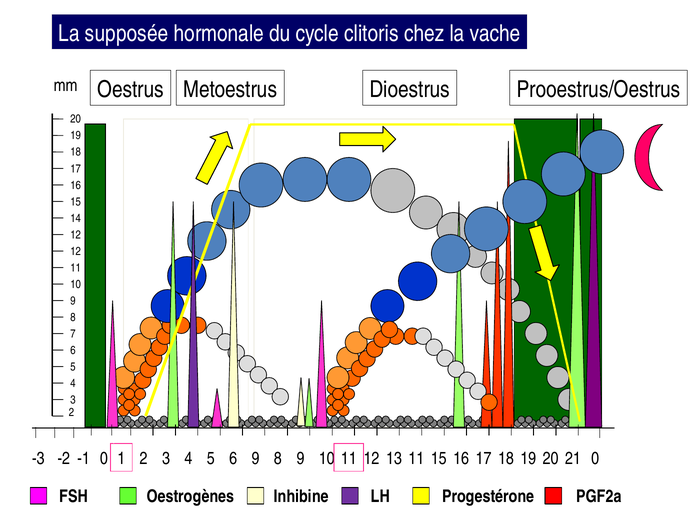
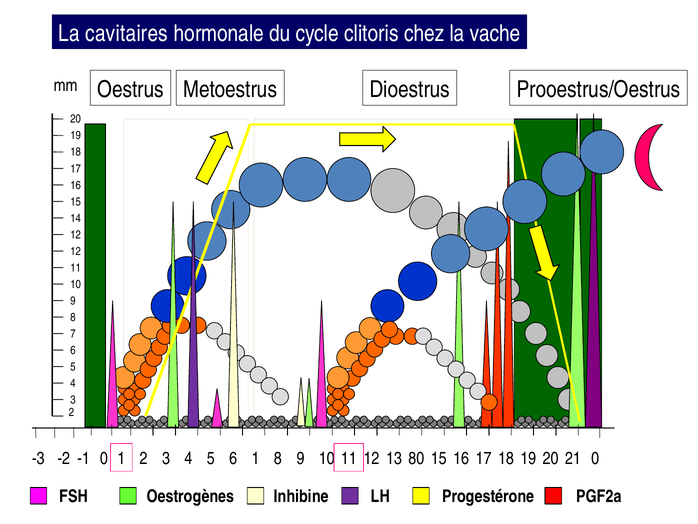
supposée: supposée -> cavitaires
6 9: 9 -> 1
13 11: 11 -> 80
